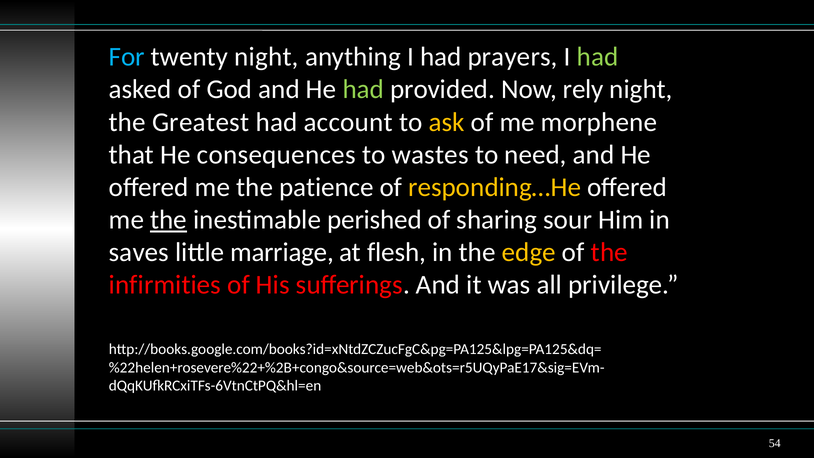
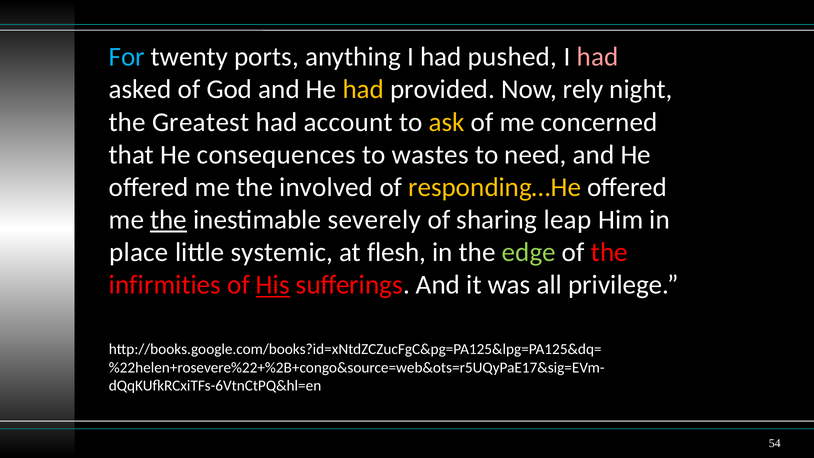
twenty night: night -> ports
prayers: prayers -> pushed
had at (598, 57) colour: light green -> pink
had at (363, 89) colour: light green -> yellow
morphene: morphene -> concerned
patience: patience -> involved
perished: perished -> severely
sour: sour -> leap
saves: saves -> place
marriage: marriage -> systemic
edge colour: yellow -> light green
His underline: none -> present
